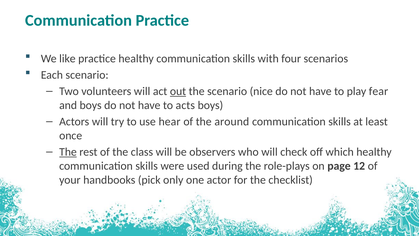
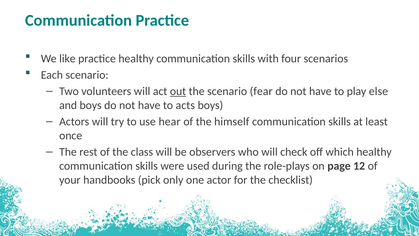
nice: nice -> fear
fear: fear -> else
around: around -> himself
The at (68, 152) underline: present -> none
